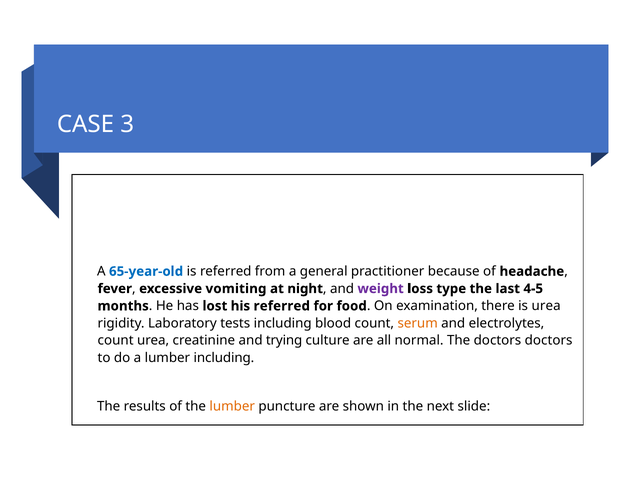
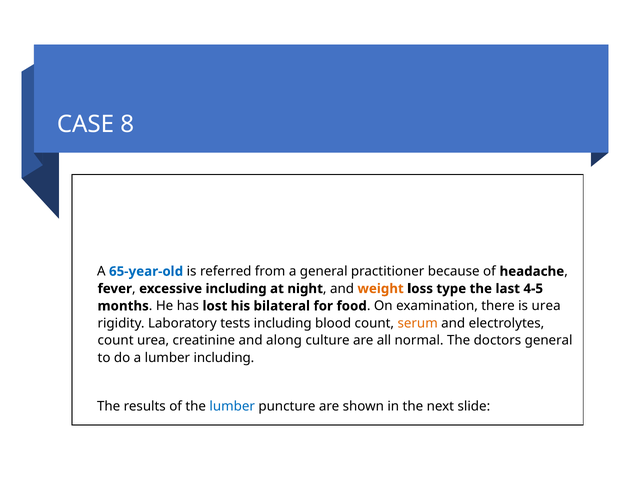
3: 3 -> 8
excessive vomiting: vomiting -> including
weight colour: purple -> orange
his referred: referred -> bilateral
trying: trying -> along
doctors doctors: doctors -> general
lumber at (232, 407) colour: orange -> blue
